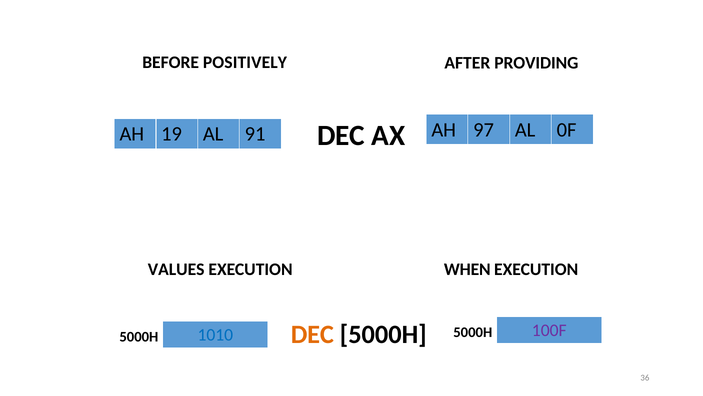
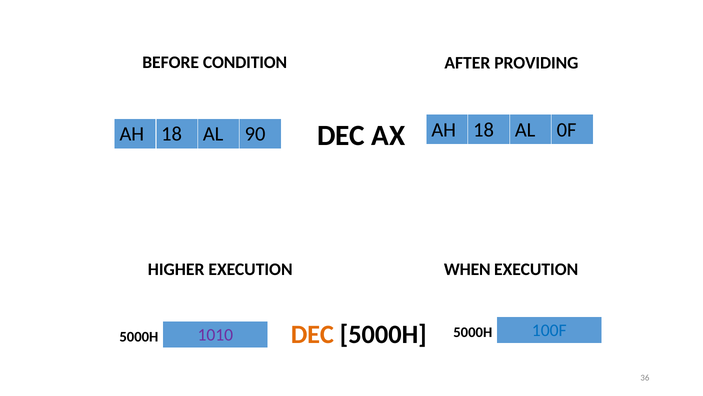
POSITIVELY: POSITIVELY -> CONDITION
19 at (172, 134): 19 -> 18
91: 91 -> 90
97 at (484, 130): 97 -> 18
VALUES: VALUES -> HIGHER
1010 colour: blue -> purple
100F colour: purple -> blue
